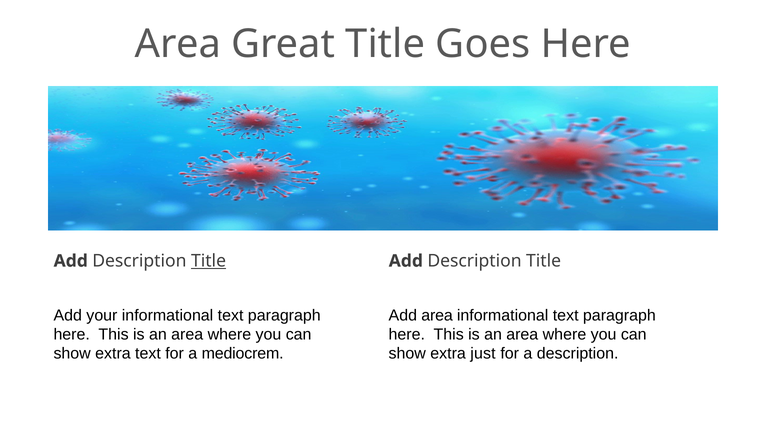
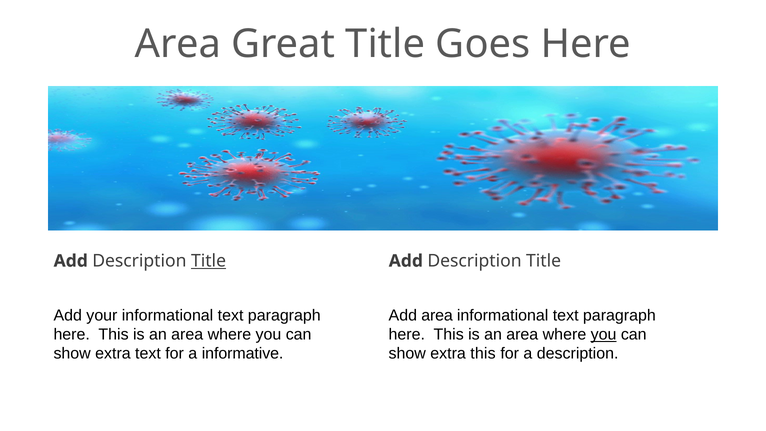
you at (604, 334) underline: none -> present
mediocrem: mediocrem -> informative
extra just: just -> this
